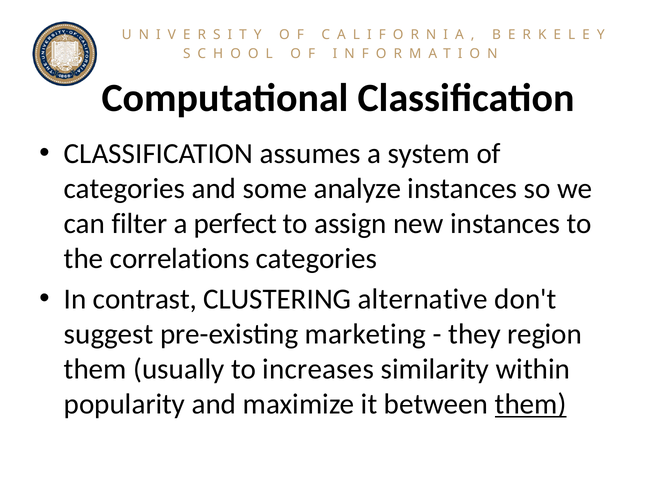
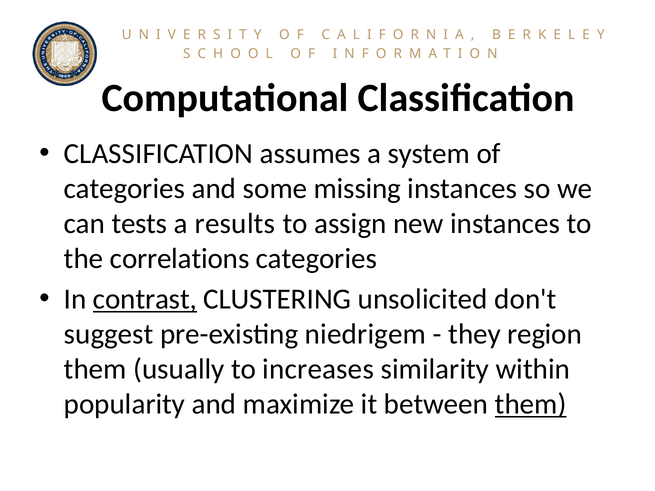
analyze: analyze -> missing
filter: filter -> tests
perfect: perfect -> results
contrast underline: none -> present
alternative: alternative -> unsolicited
marketing: marketing -> niedrigem
